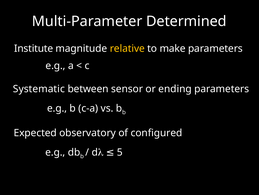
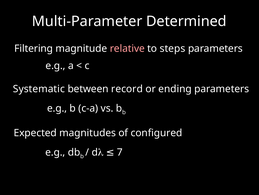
Institute: Institute -> Filtering
relative colour: yellow -> pink
make: make -> steps
sensor: sensor -> record
observatory: observatory -> magnitudes
5: 5 -> 7
